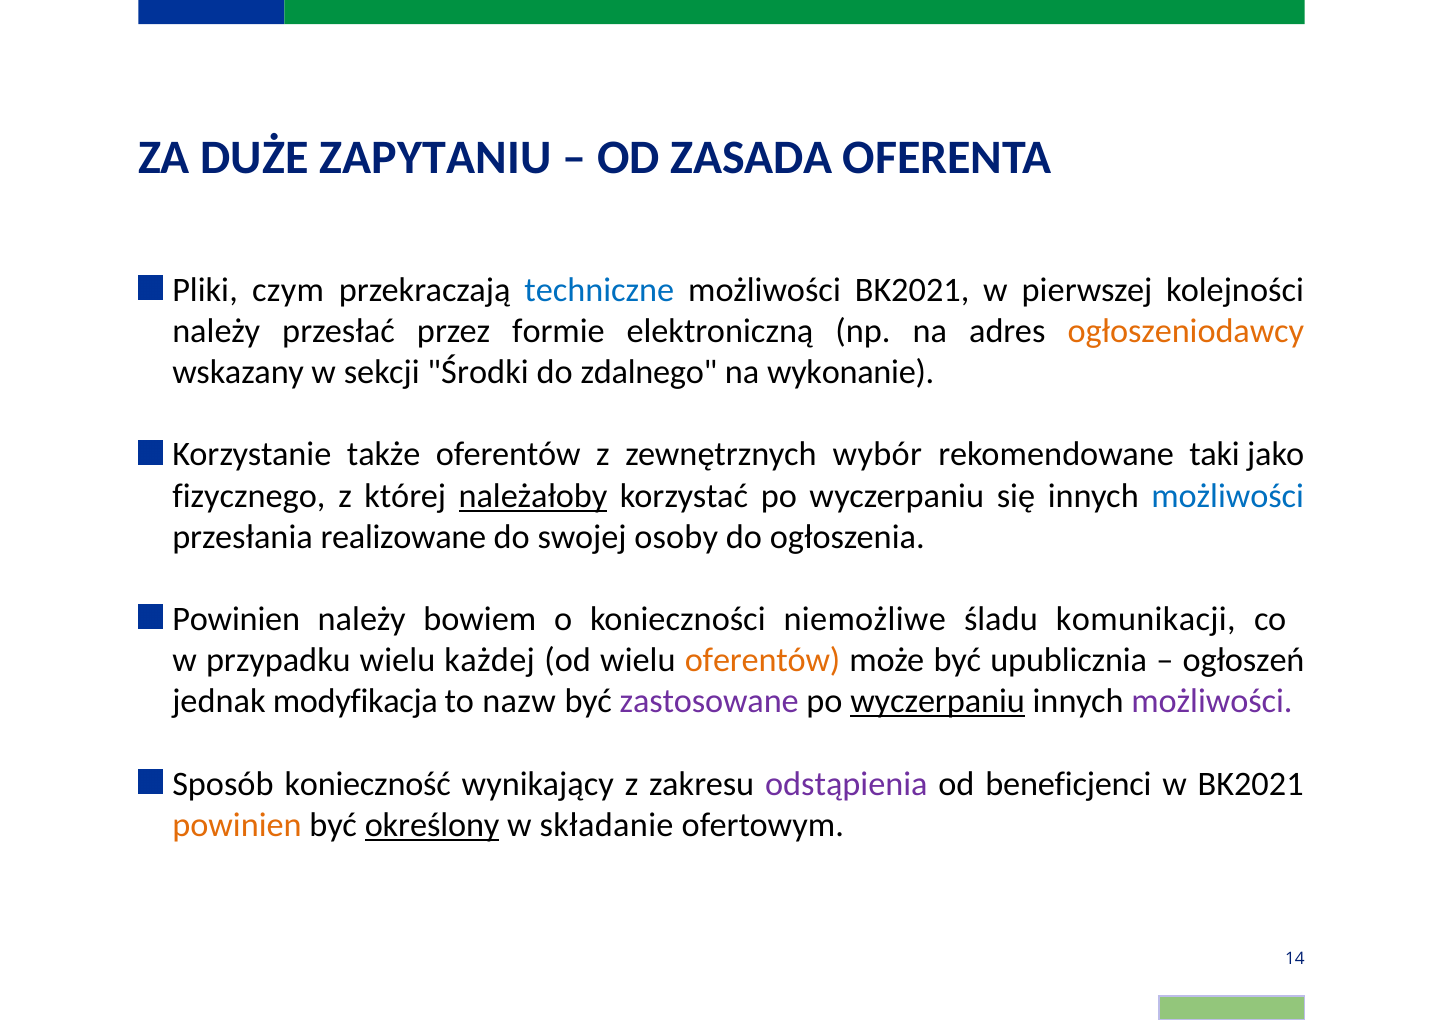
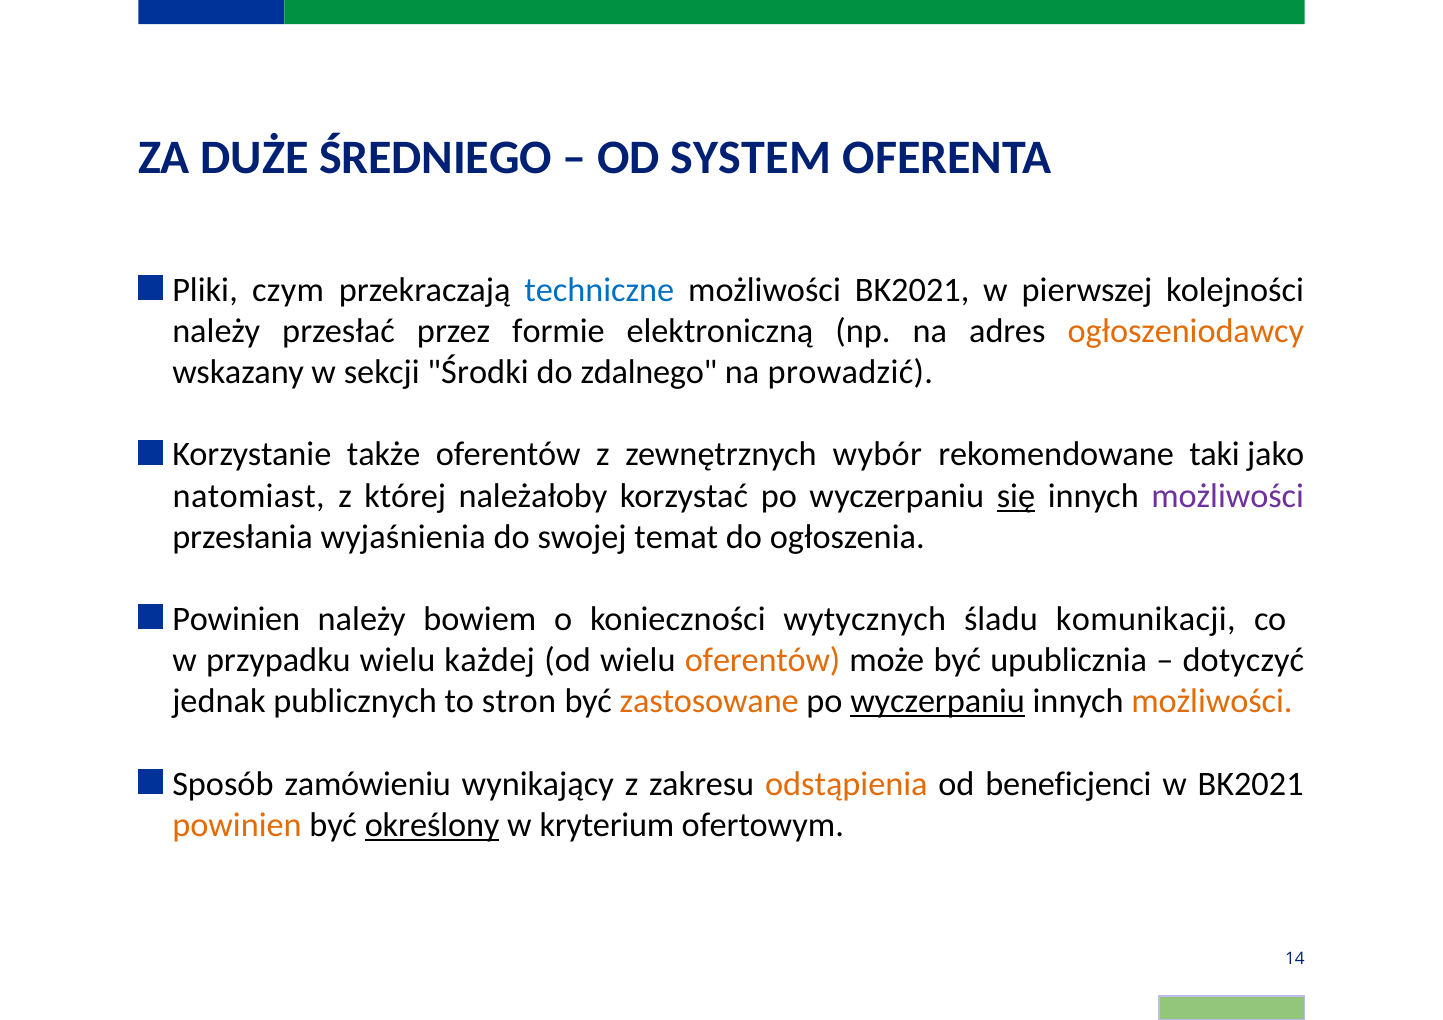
ZAPYTANIU: ZAPYTANIU -> ŚREDNIEGO
ZASADA: ZASADA -> SYSTEM
wykonanie: wykonanie -> prowadzić
fizycznego: fizycznego -> natomiast
należałoby underline: present -> none
się underline: none -> present
możliwości at (1228, 496) colour: blue -> purple
realizowane: realizowane -> wyjaśnienia
osoby: osoby -> temat
niemożliwe: niemożliwe -> wytycznych
ogłoszeń: ogłoszeń -> dotyczyć
modyfikacja: modyfikacja -> publicznych
nazw: nazw -> stron
zastosowane colour: purple -> orange
możliwości at (1212, 702) colour: purple -> orange
konieczność: konieczność -> zamówieniu
odstąpienia colour: purple -> orange
składanie: składanie -> kryterium
